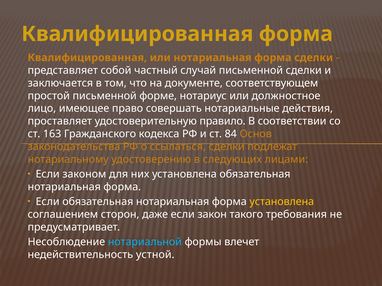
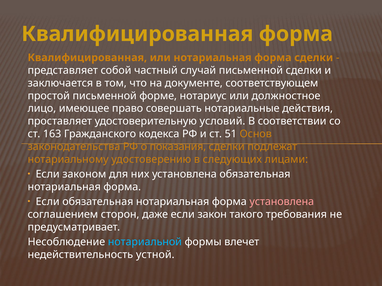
правило: правило -> условий
84: 84 -> 51
ссылаться: ссылаться -> показания
установлена at (282, 202) colour: yellow -> pink
